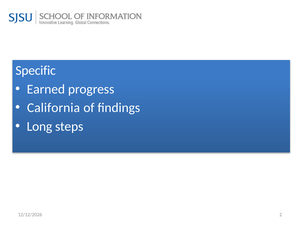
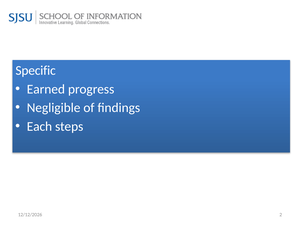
California: California -> Negligible
Long: Long -> Each
